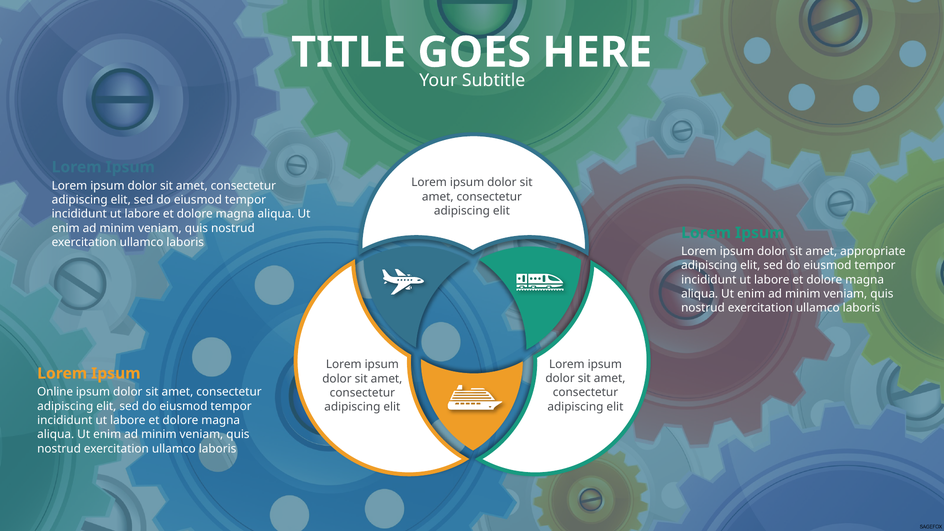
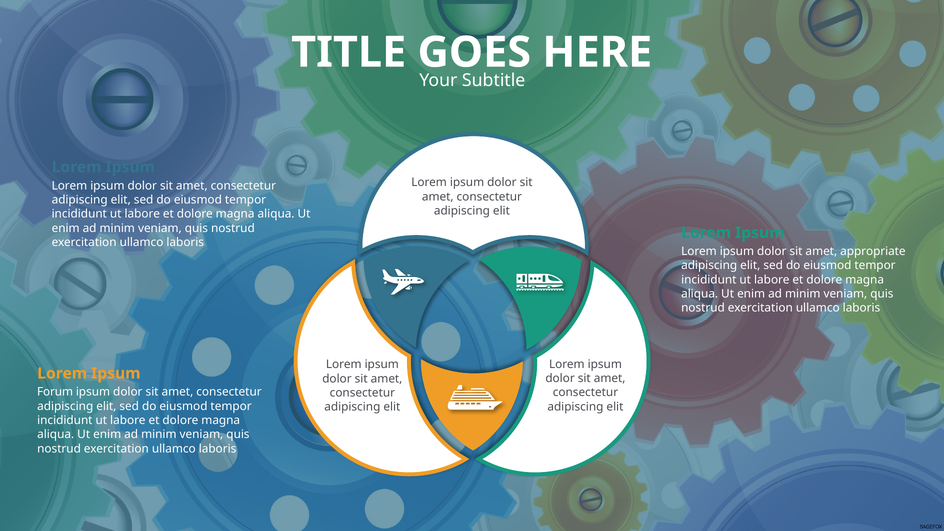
Online: Online -> Forum
